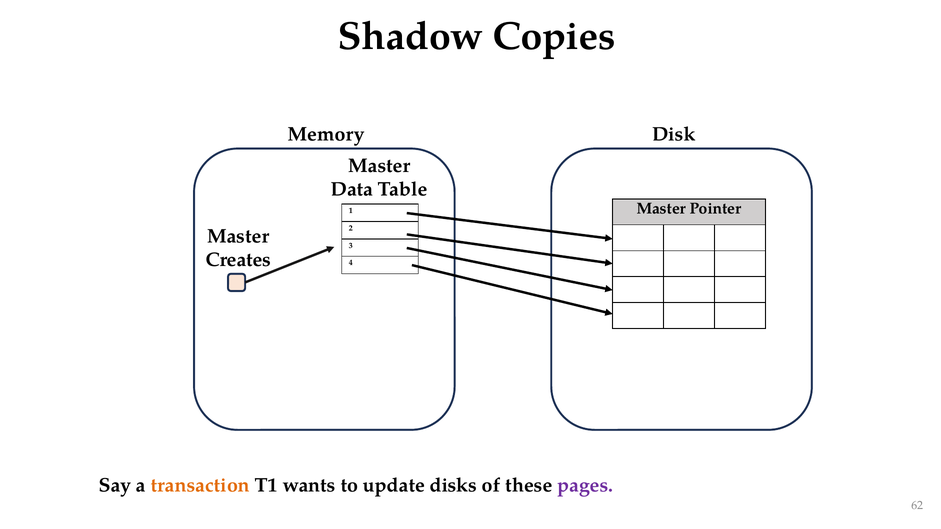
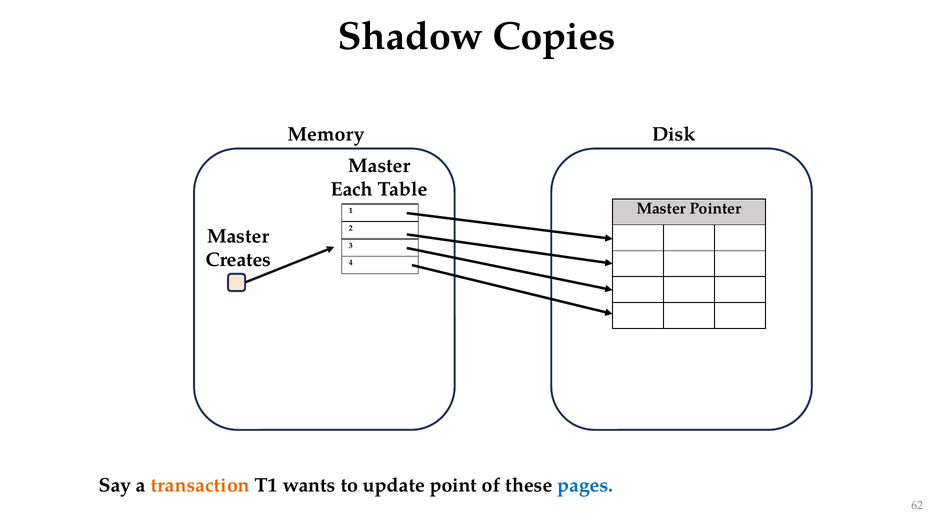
Data: Data -> Each
disks: disks -> point
pages colour: purple -> blue
